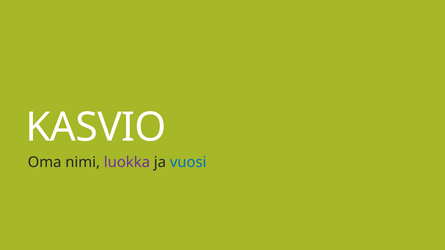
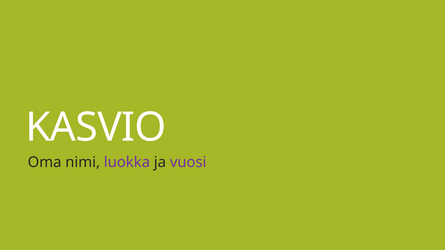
vuosi colour: blue -> purple
